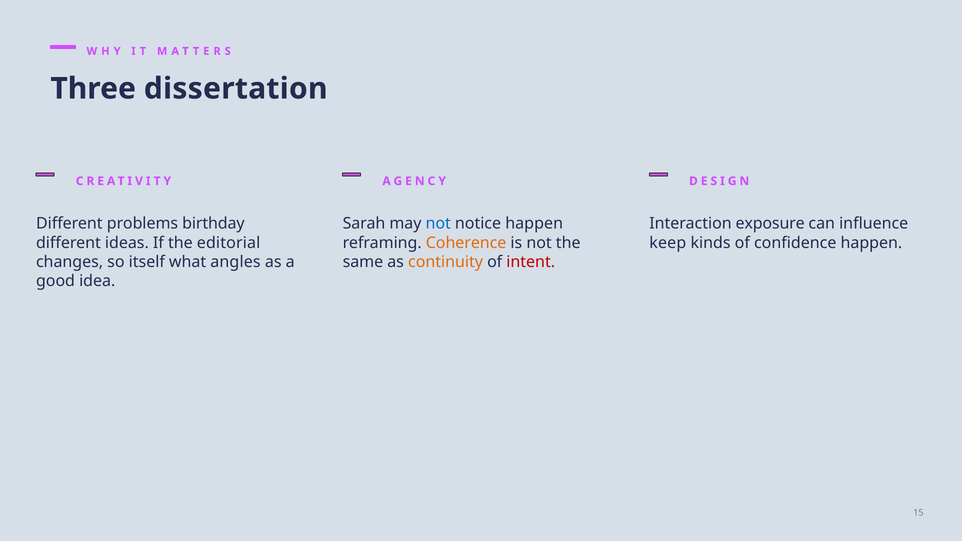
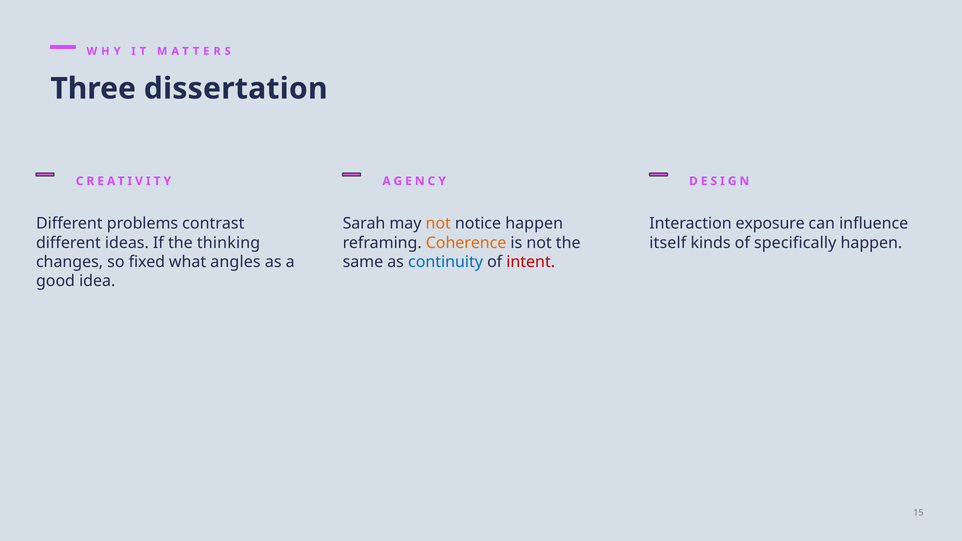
birthday: birthday -> contrast
not at (438, 224) colour: blue -> orange
editorial: editorial -> thinking
keep: keep -> itself
confidence: confidence -> specifically
itself: itself -> fixed
continuity colour: orange -> blue
